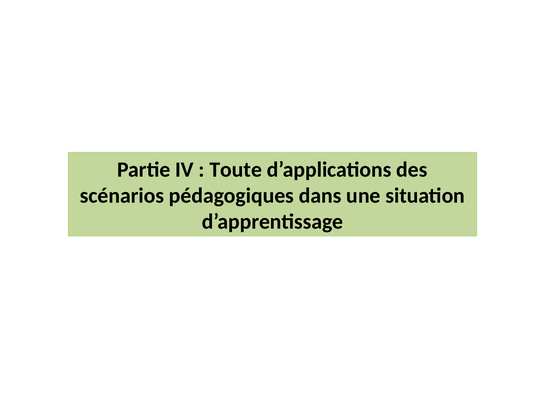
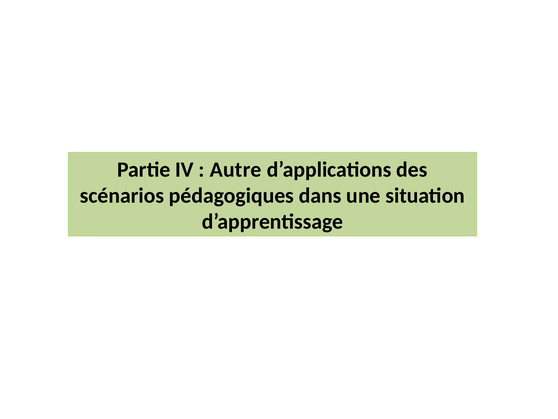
Toute: Toute -> Autre
